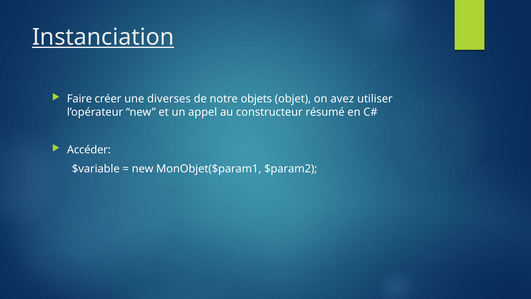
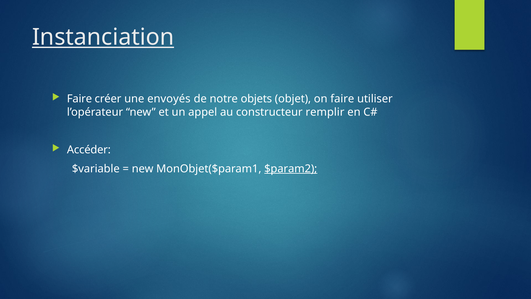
diverses: diverses -> envoyés
on avez: avez -> faire
résumé: résumé -> remplir
$param2 underline: none -> present
